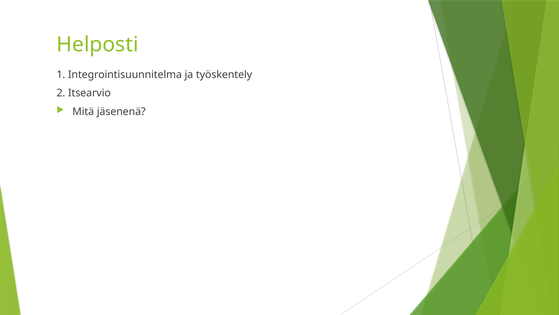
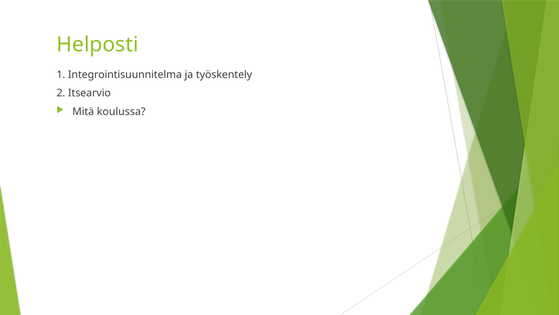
jäsenenä: jäsenenä -> koulussa
